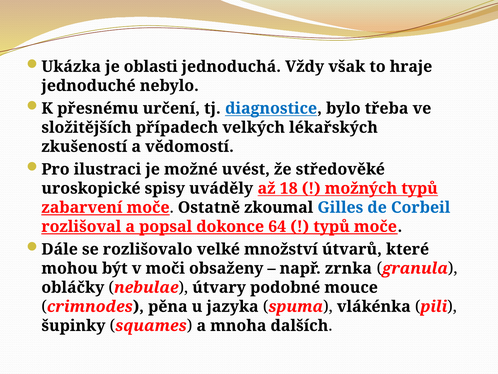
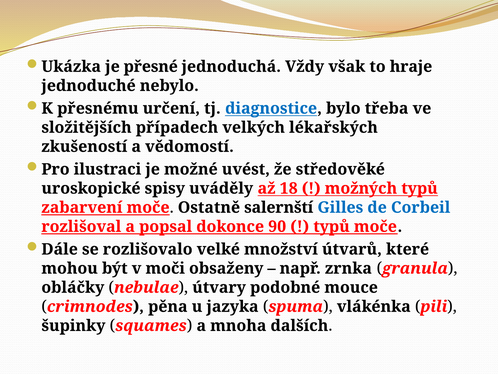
oblasti: oblasti -> přesné
zkoumal: zkoumal -> salernští
64: 64 -> 90
